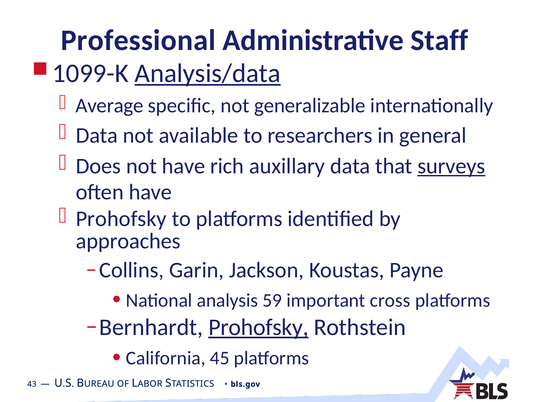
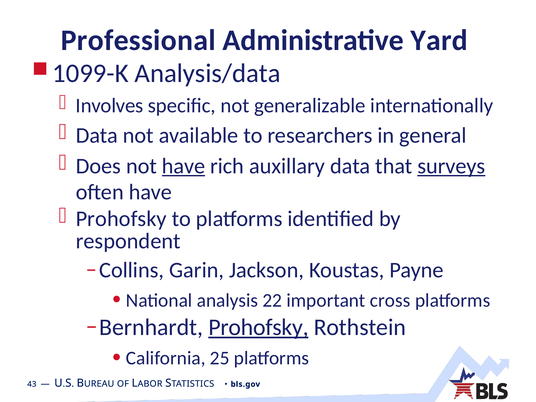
Staff: Staff -> Yard
Analysis/data underline: present -> none
Average: Average -> Involves
have at (184, 166) underline: none -> present
approaches: approaches -> respondent
59: 59 -> 22
45: 45 -> 25
